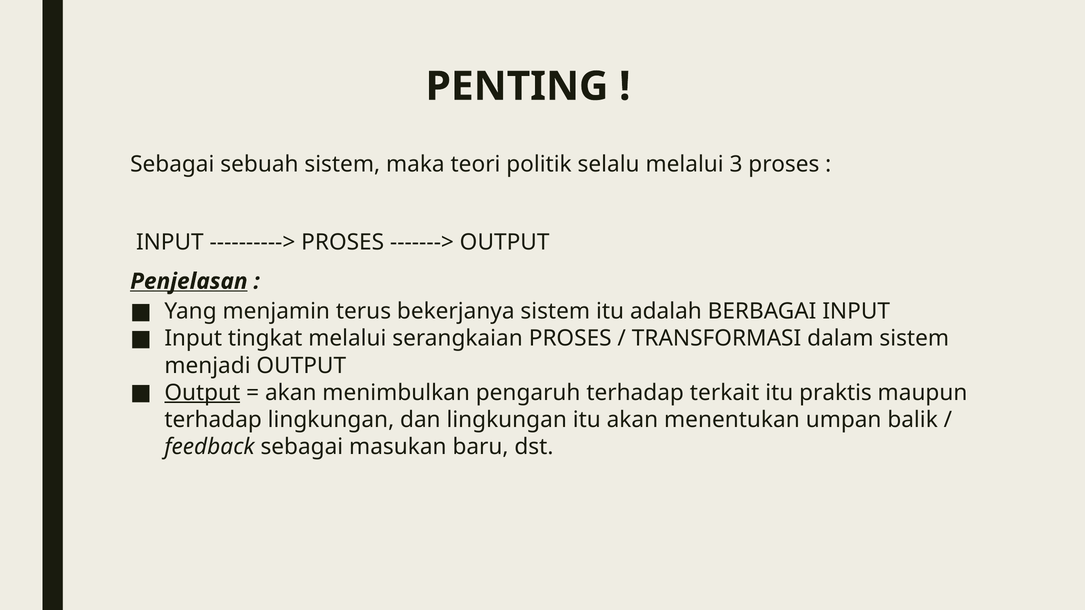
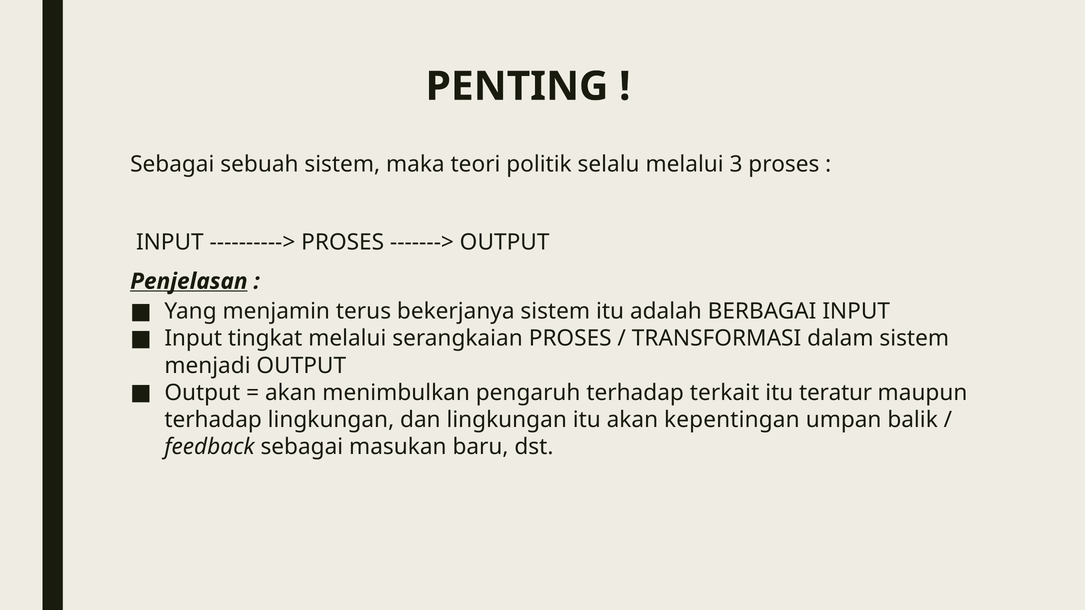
Output at (202, 393) underline: present -> none
praktis: praktis -> teratur
menentukan: menentukan -> kepentingan
